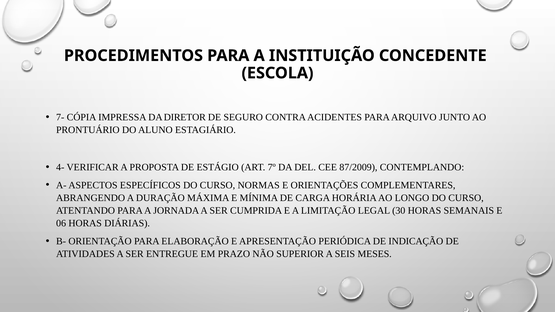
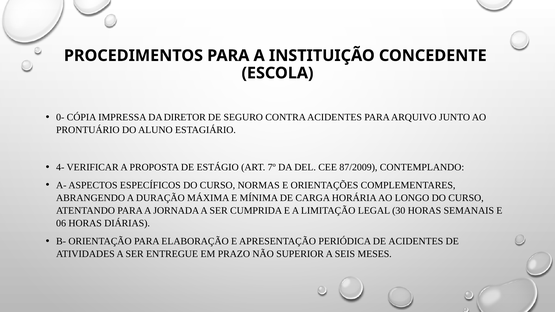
7-: 7- -> 0-
DE INDICAÇÃO: INDICAÇÃO -> ACIDENTES
